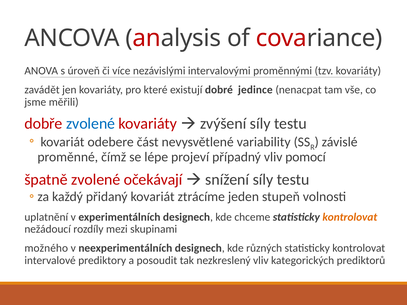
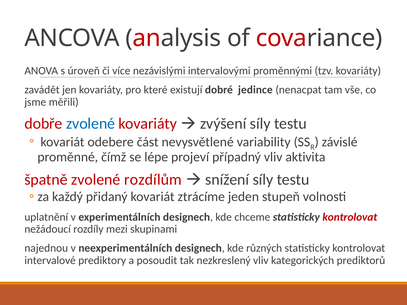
pomocí: pomocí -> aktivita
očekávají: očekávají -> rozdílům
kontrolovat at (350, 217) colour: orange -> red
možného: možného -> najednou
